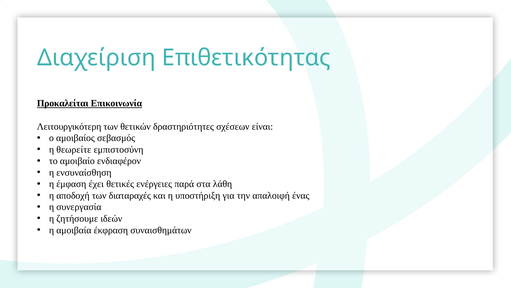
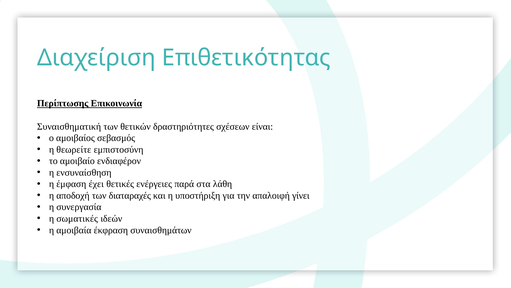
Προκαλείται: Προκαλείται -> Περίπτωσης
Λειτουργικότερη: Λειτουργικότερη -> Συναισθηματική
ένας: ένας -> γίνει
ζητήσουμε: ζητήσουμε -> σωματικές
